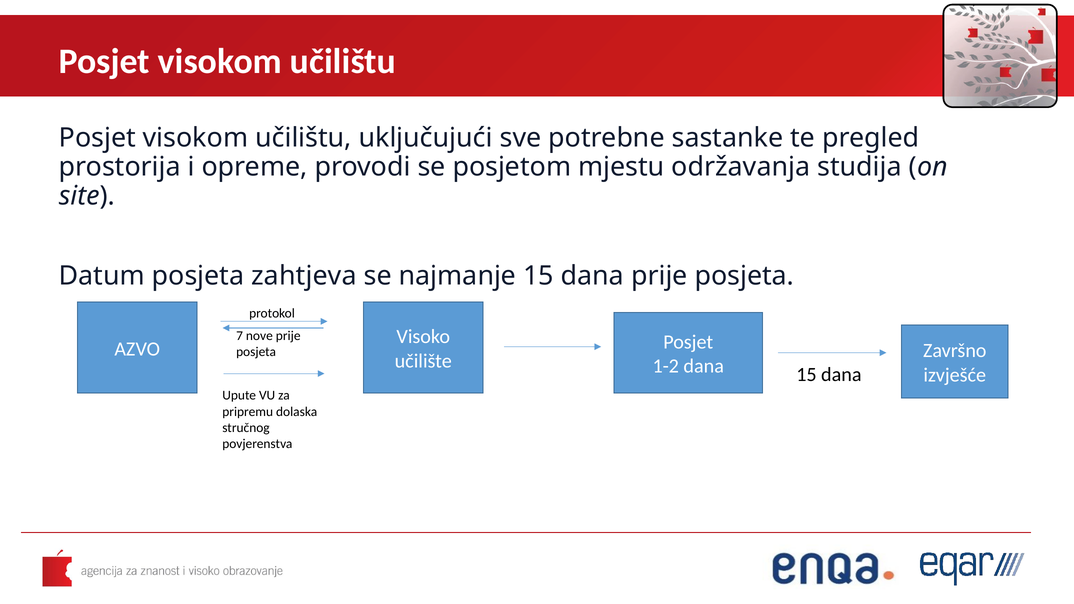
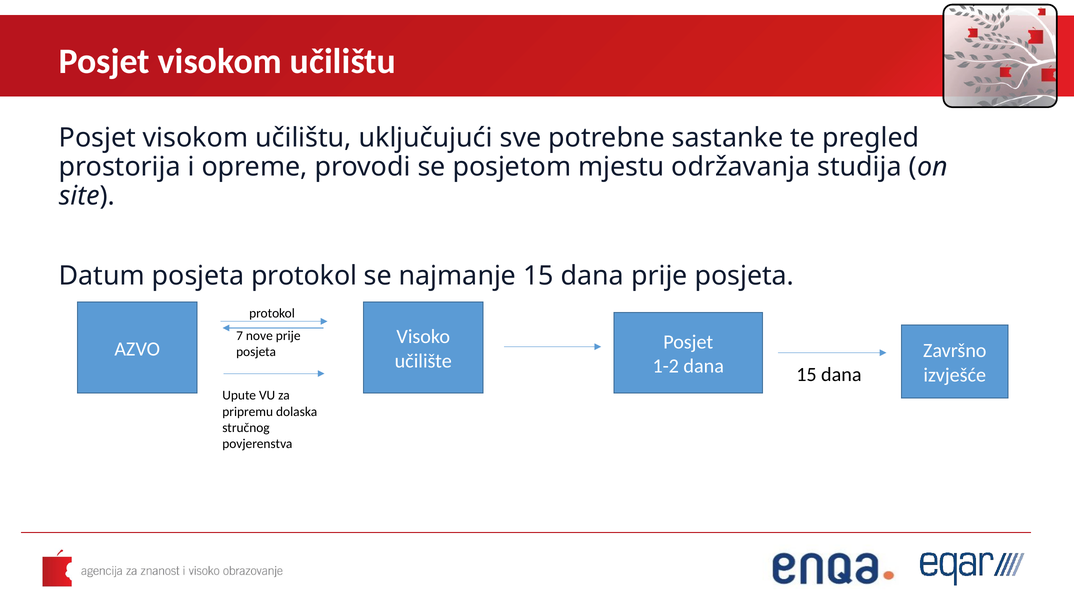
posjeta zahtjeva: zahtjeva -> protokol
